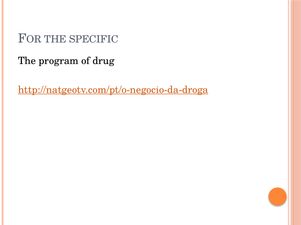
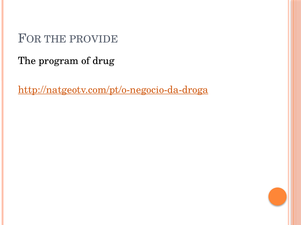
SPECIFIC: SPECIFIC -> PROVIDE
